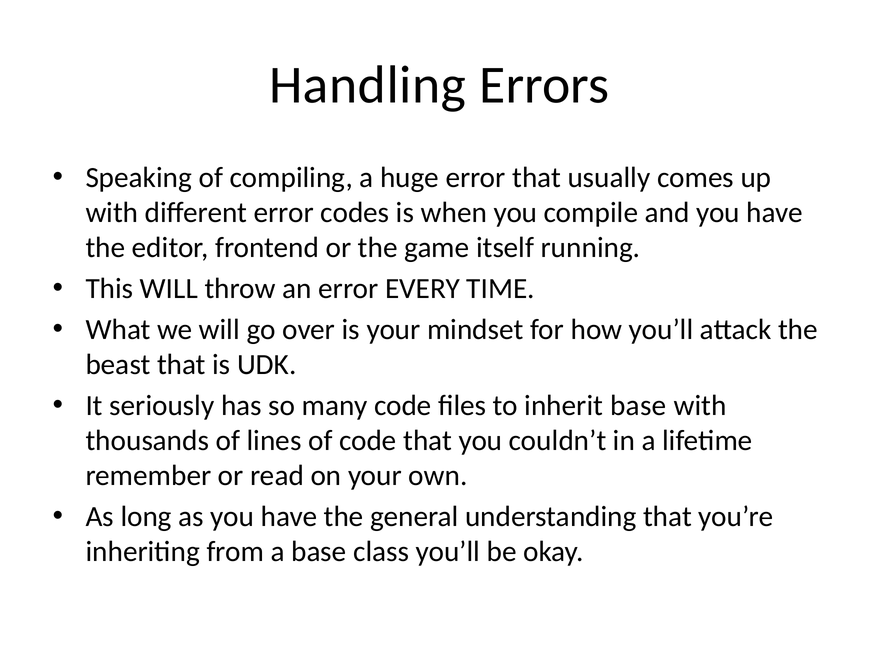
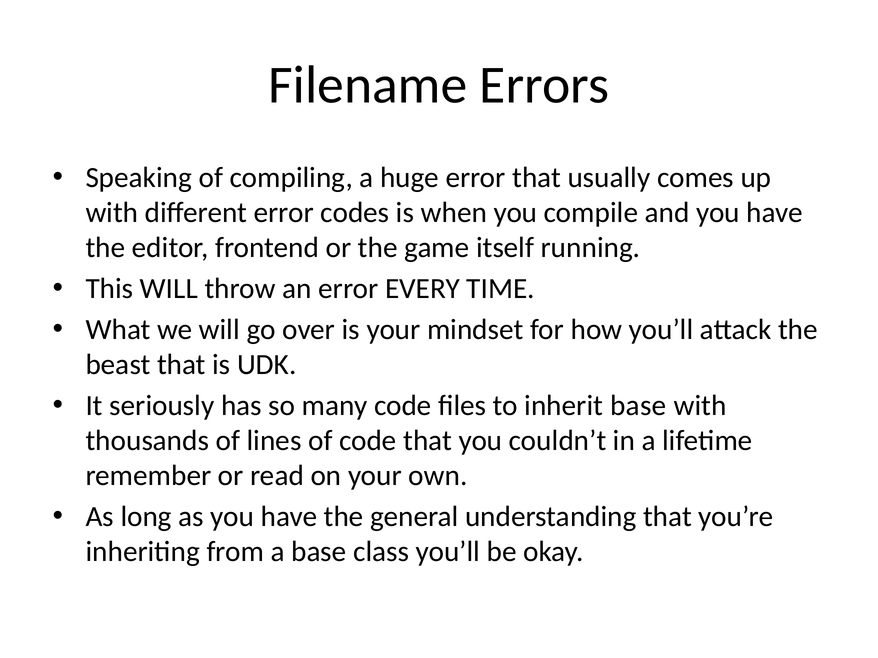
Handling: Handling -> Filename
